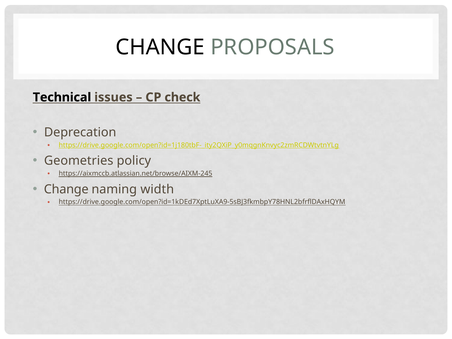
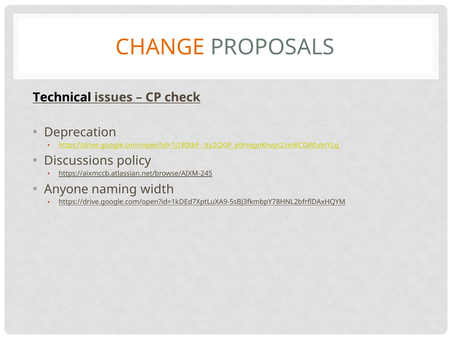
CHANGE at (160, 47) colour: black -> orange
Geometries: Geometries -> Discussions
Change at (66, 189): Change -> Anyone
